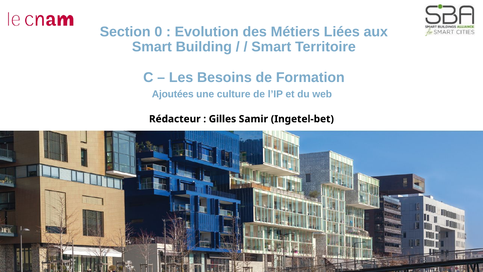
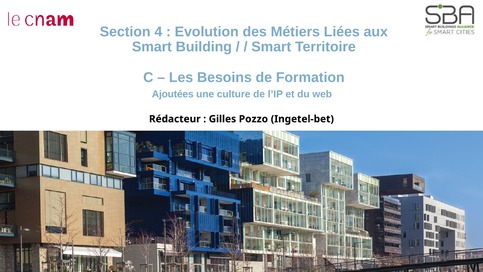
0: 0 -> 4
Samir: Samir -> Pozzo
